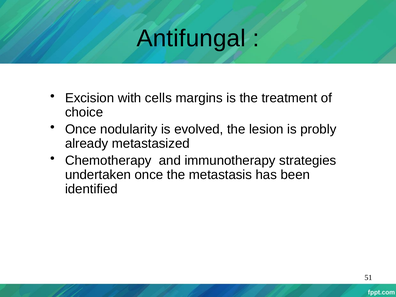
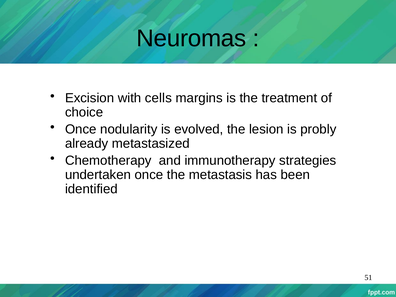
Antifungal: Antifungal -> Neuromas
